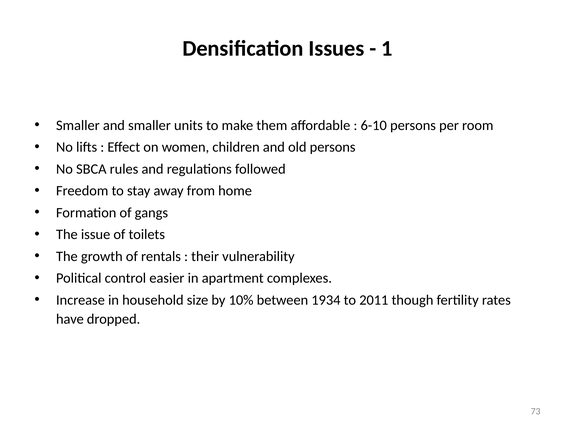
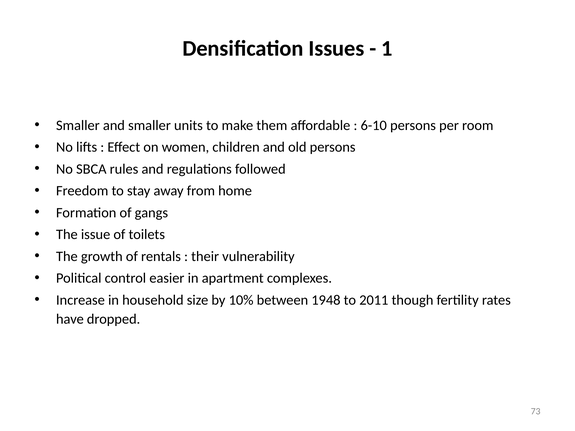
1934: 1934 -> 1948
